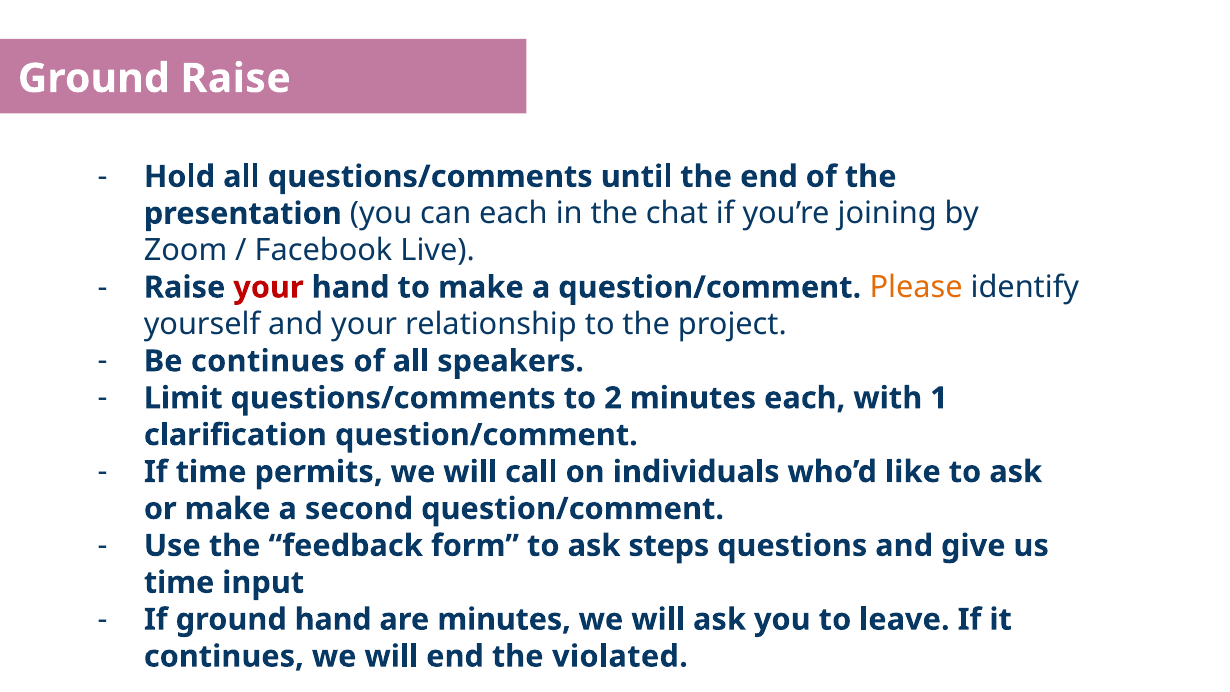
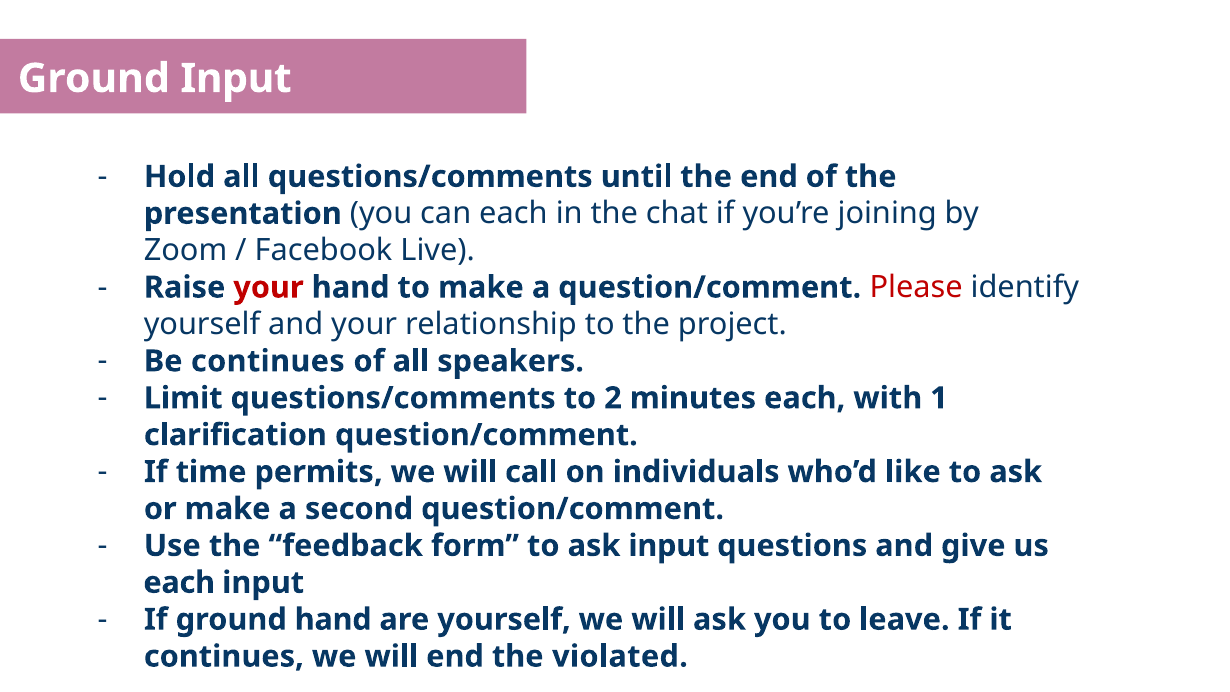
Ground Raise: Raise -> Input
Please colour: orange -> red
ask steps: steps -> input
time at (179, 583): time -> each
are minutes: minutes -> yourself
